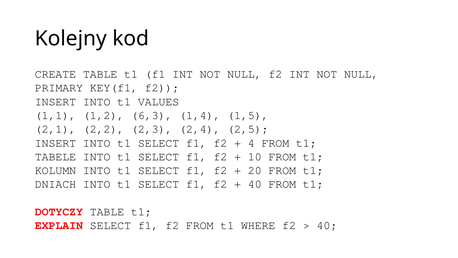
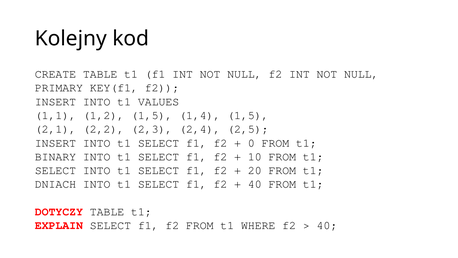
1,2 6,3: 6,3 -> 1,5
4: 4 -> 0
TABELE: TABELE -> BINARY
KOLUMN at (55, 170): KOLUMN -> SELECT
